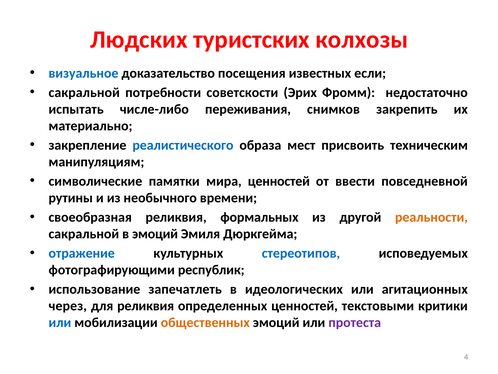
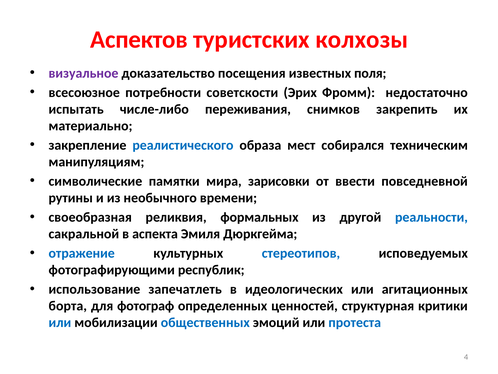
Людских: Людских -> Аспектов
визуальное colour: blue -> purple
если: если -> поля
сакральной at (84, 92): сакральной -> всесоюзное
присвоить: присвоить -> собирался
мира ценностей: ценностей -> зарисовки
реальности colour: orange -> blue
в эмоций: эмоций -> аспекта
через: через -> борта
для реликвия: реликвия -> фотограф
текстовыми: текстовыми -> структурная
общественных colour: orange -> blue
протеста colour: purple -> blue
